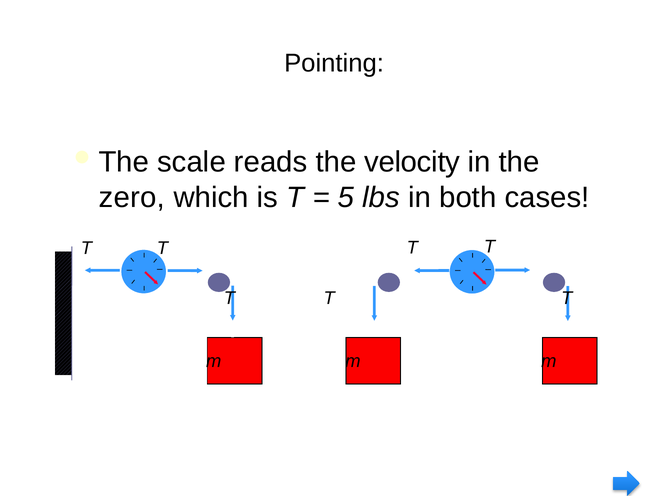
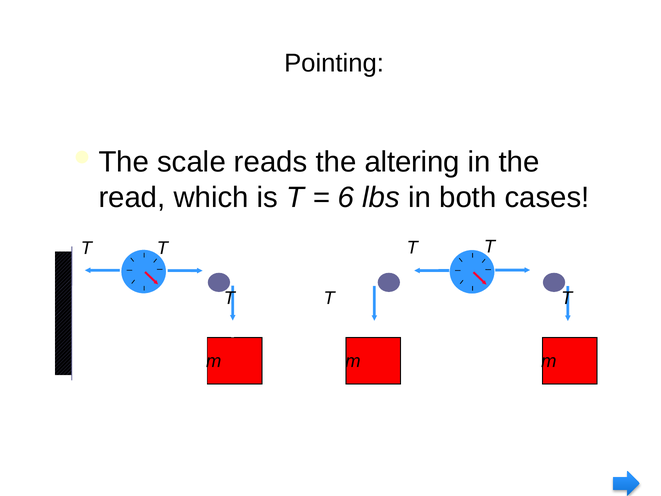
velocity: velocity -> altering
zero: zero -> read
5: 5 -> 6
